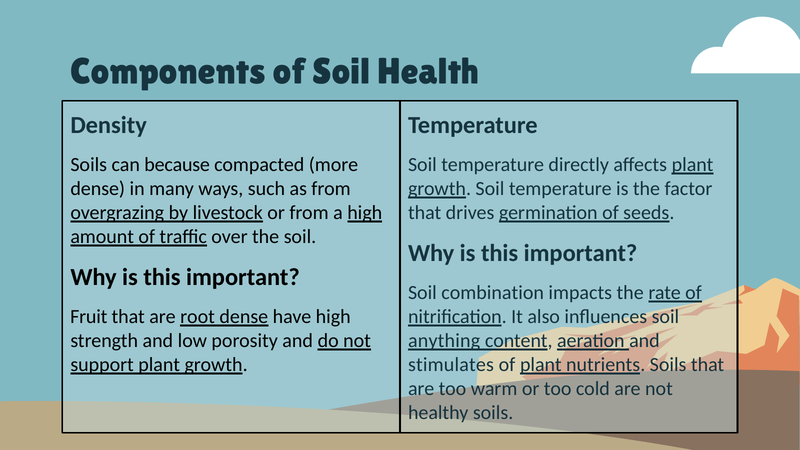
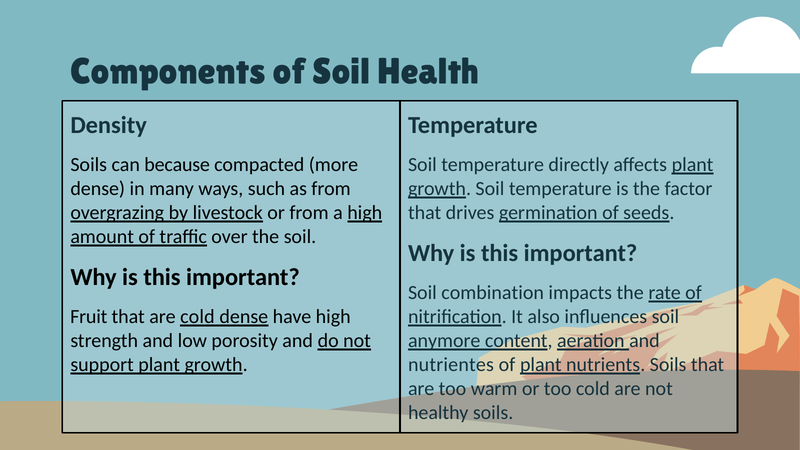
are root: root -> cold
anything: anything -> anymore
stimulates: stimulates -> nutrientes
